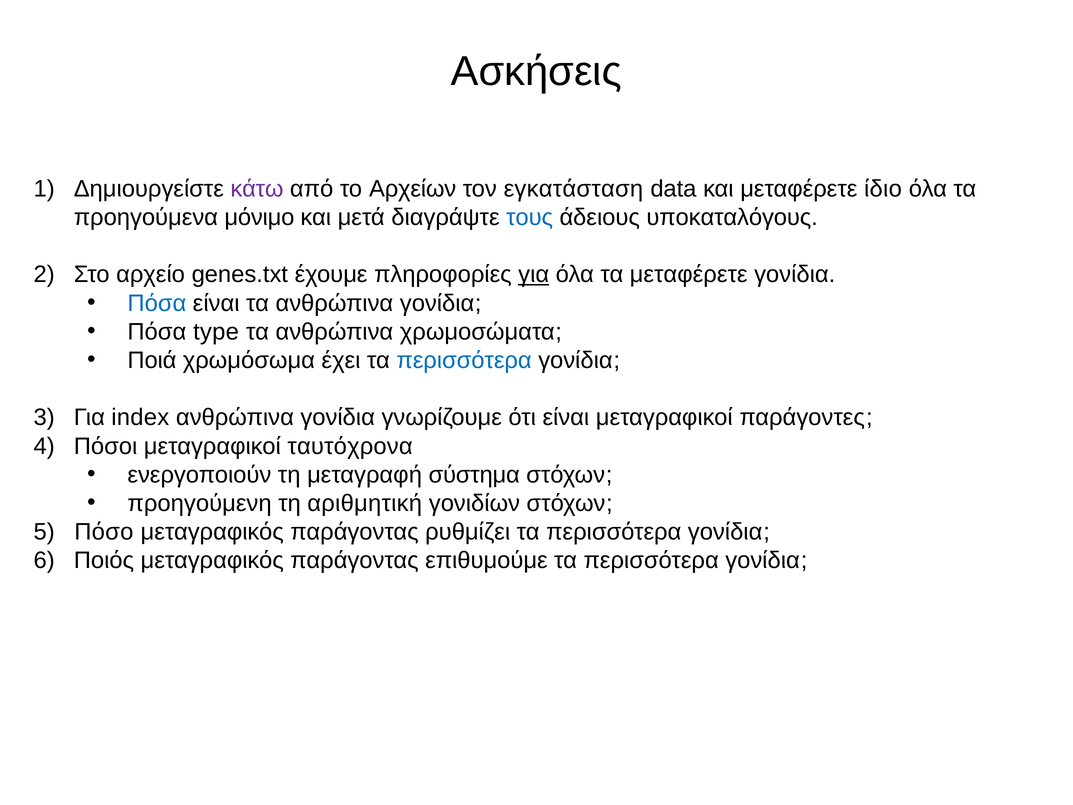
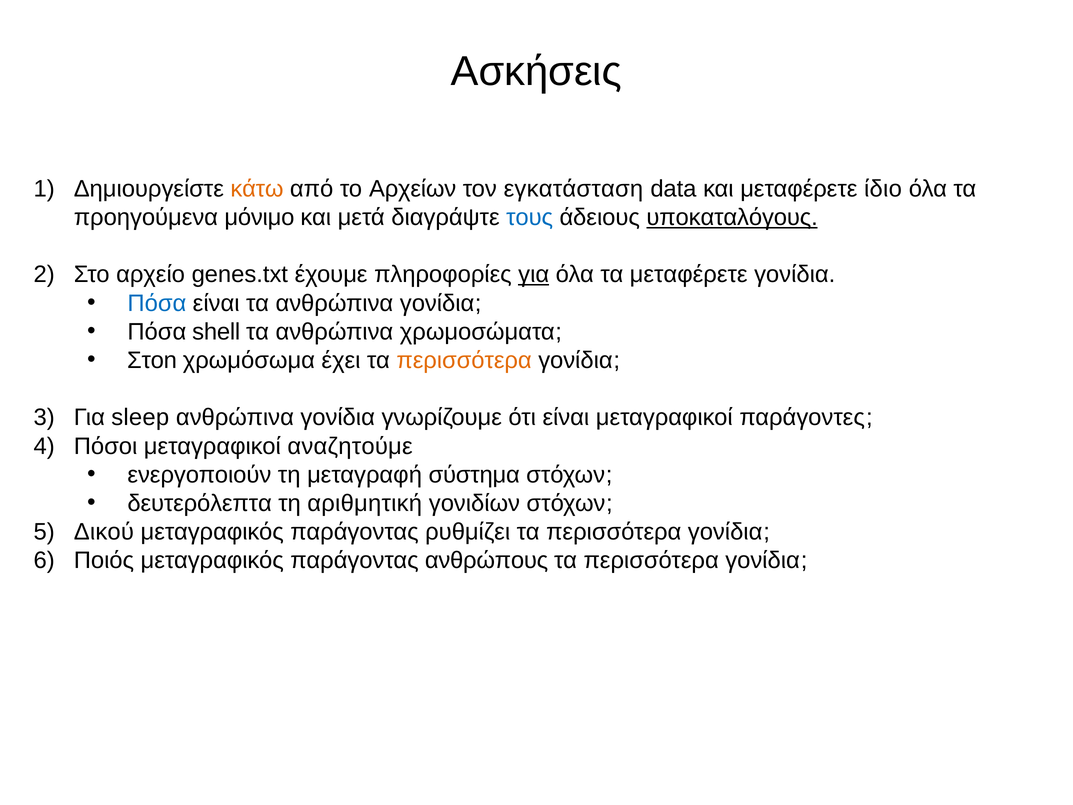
κάτω colour: purple -> orange
υποκαταλόγους underline: none -> present
type: type -> shell
Ποιά: Ποιά -> Στοn
περισσότερα at (464, 360) colour: blue -> orange
index: index -> sleep
ταυτόχρονα: ταυτόχρονα -> αναζητούμε
προηγούμενη: προηγούμενη -> δευτερόλεπτα
Πόσο: Πόσο -> Δικού
επιθυμούμε: επιθυμούμε -> ανθρώπους
